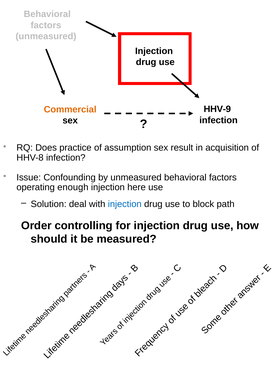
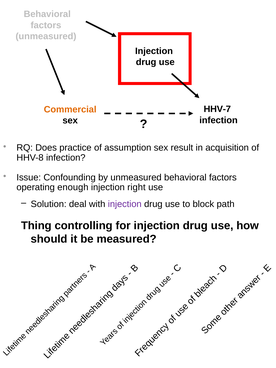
HHV-9: HHV-9 -> HHV-7
here: here -> right
injection at (125, 204) colour: blue -> purple
Order: Order -> Thing
